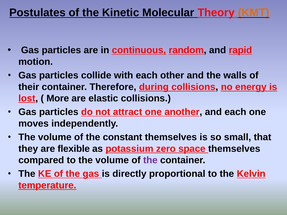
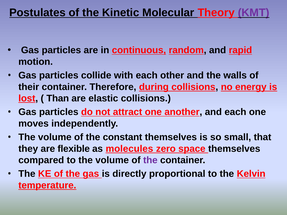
KMT colour: orange -> purple
More: More -> Than
potassium: potassium -> molecules
